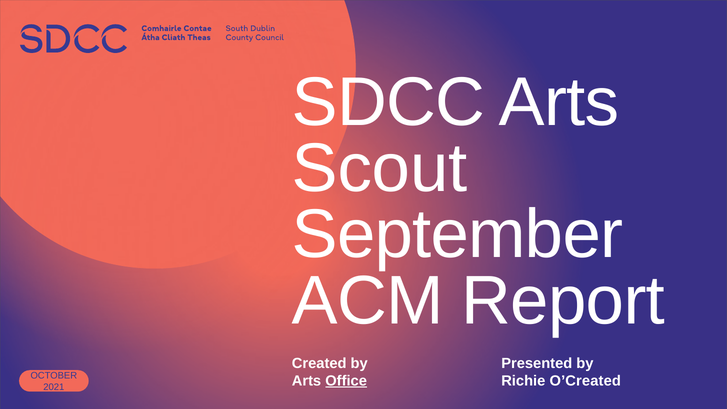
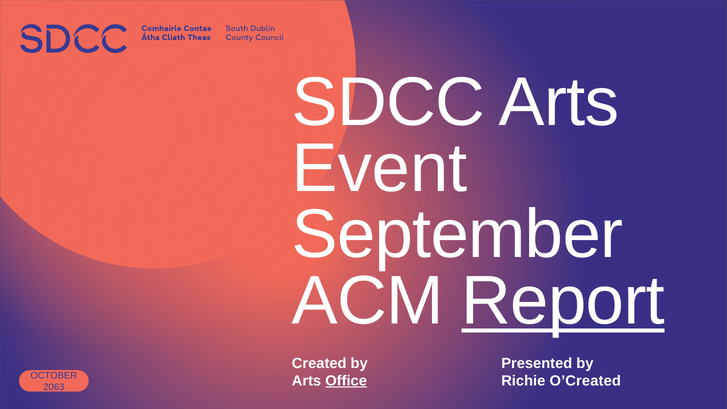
Scout: Scout -> Event
Report underline: none -> present
2021: 2021 -> 2063
